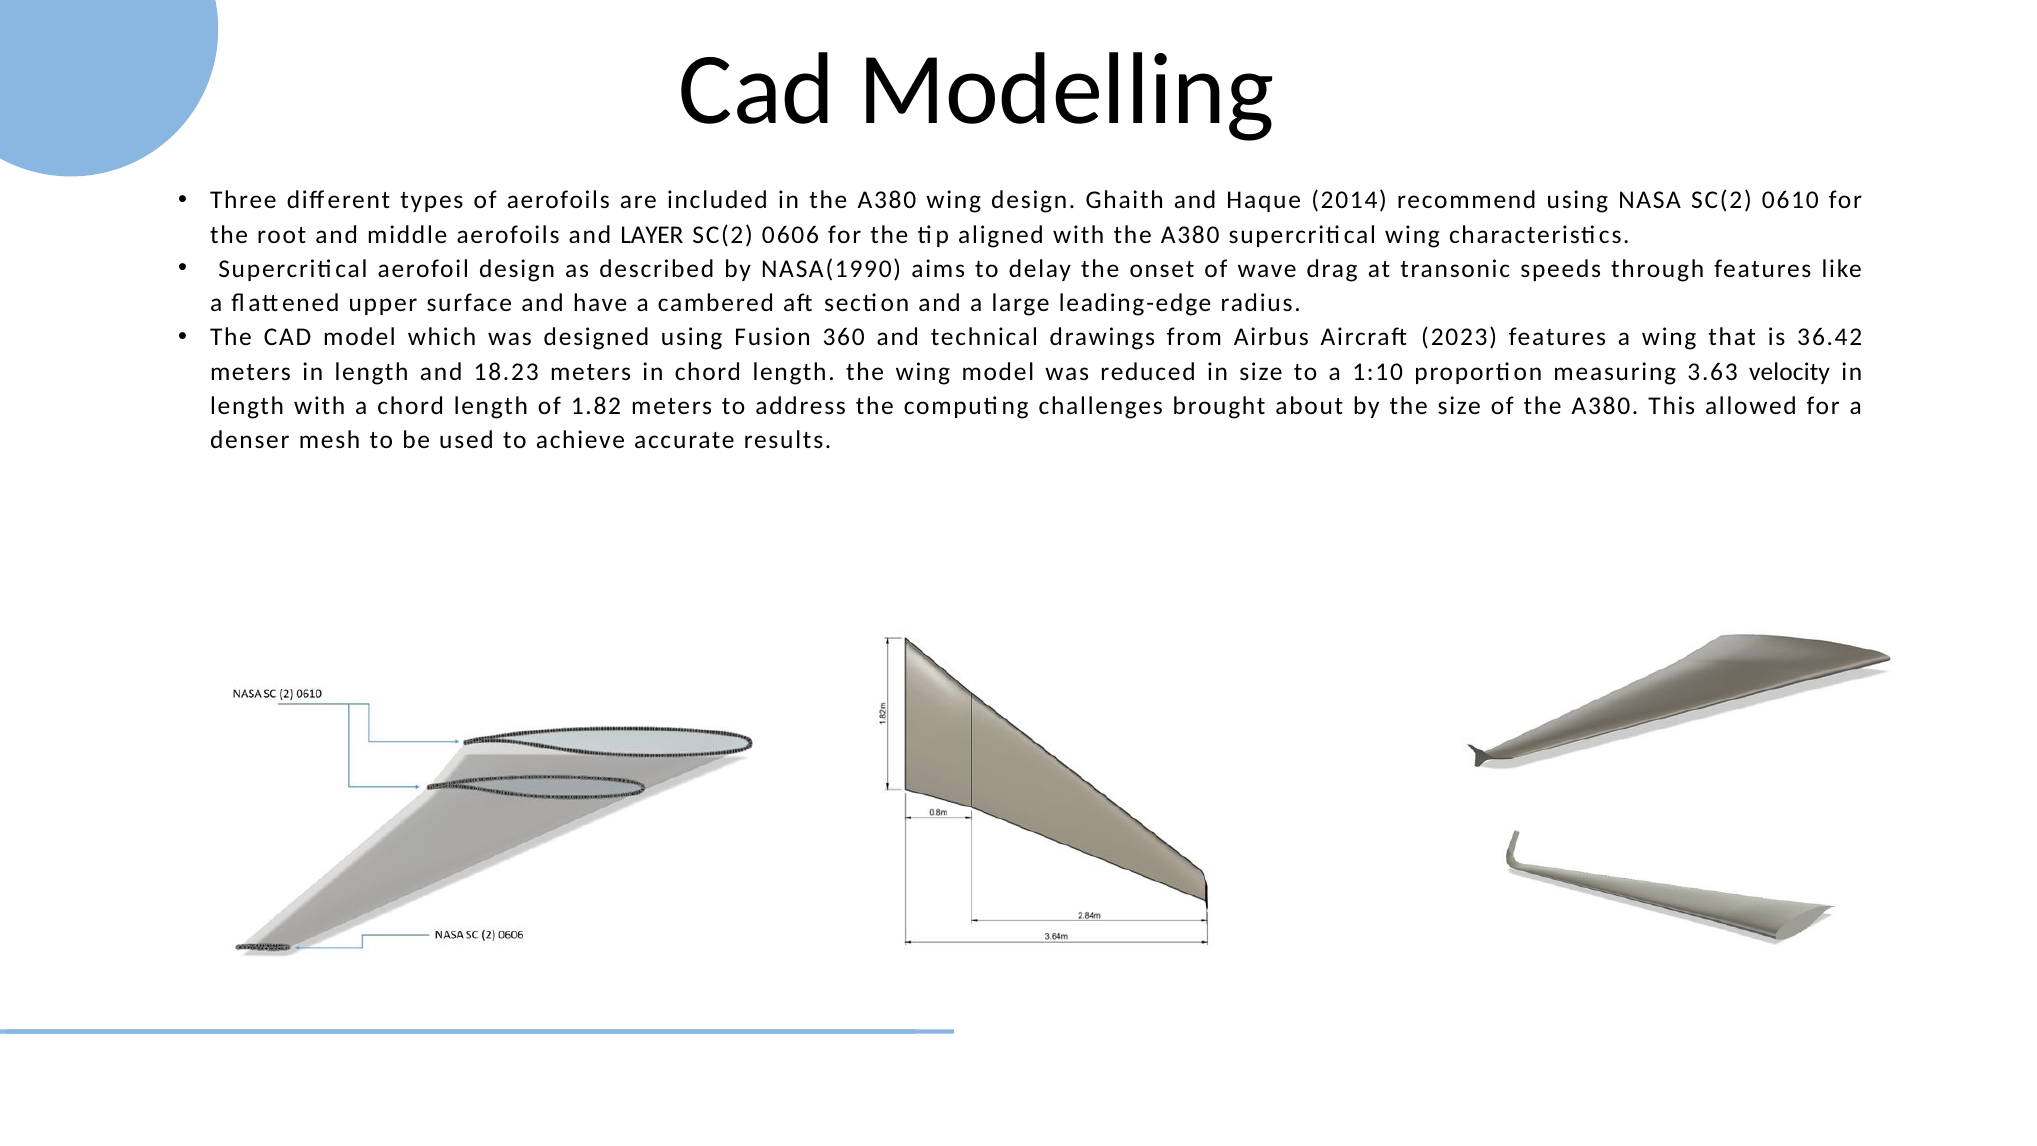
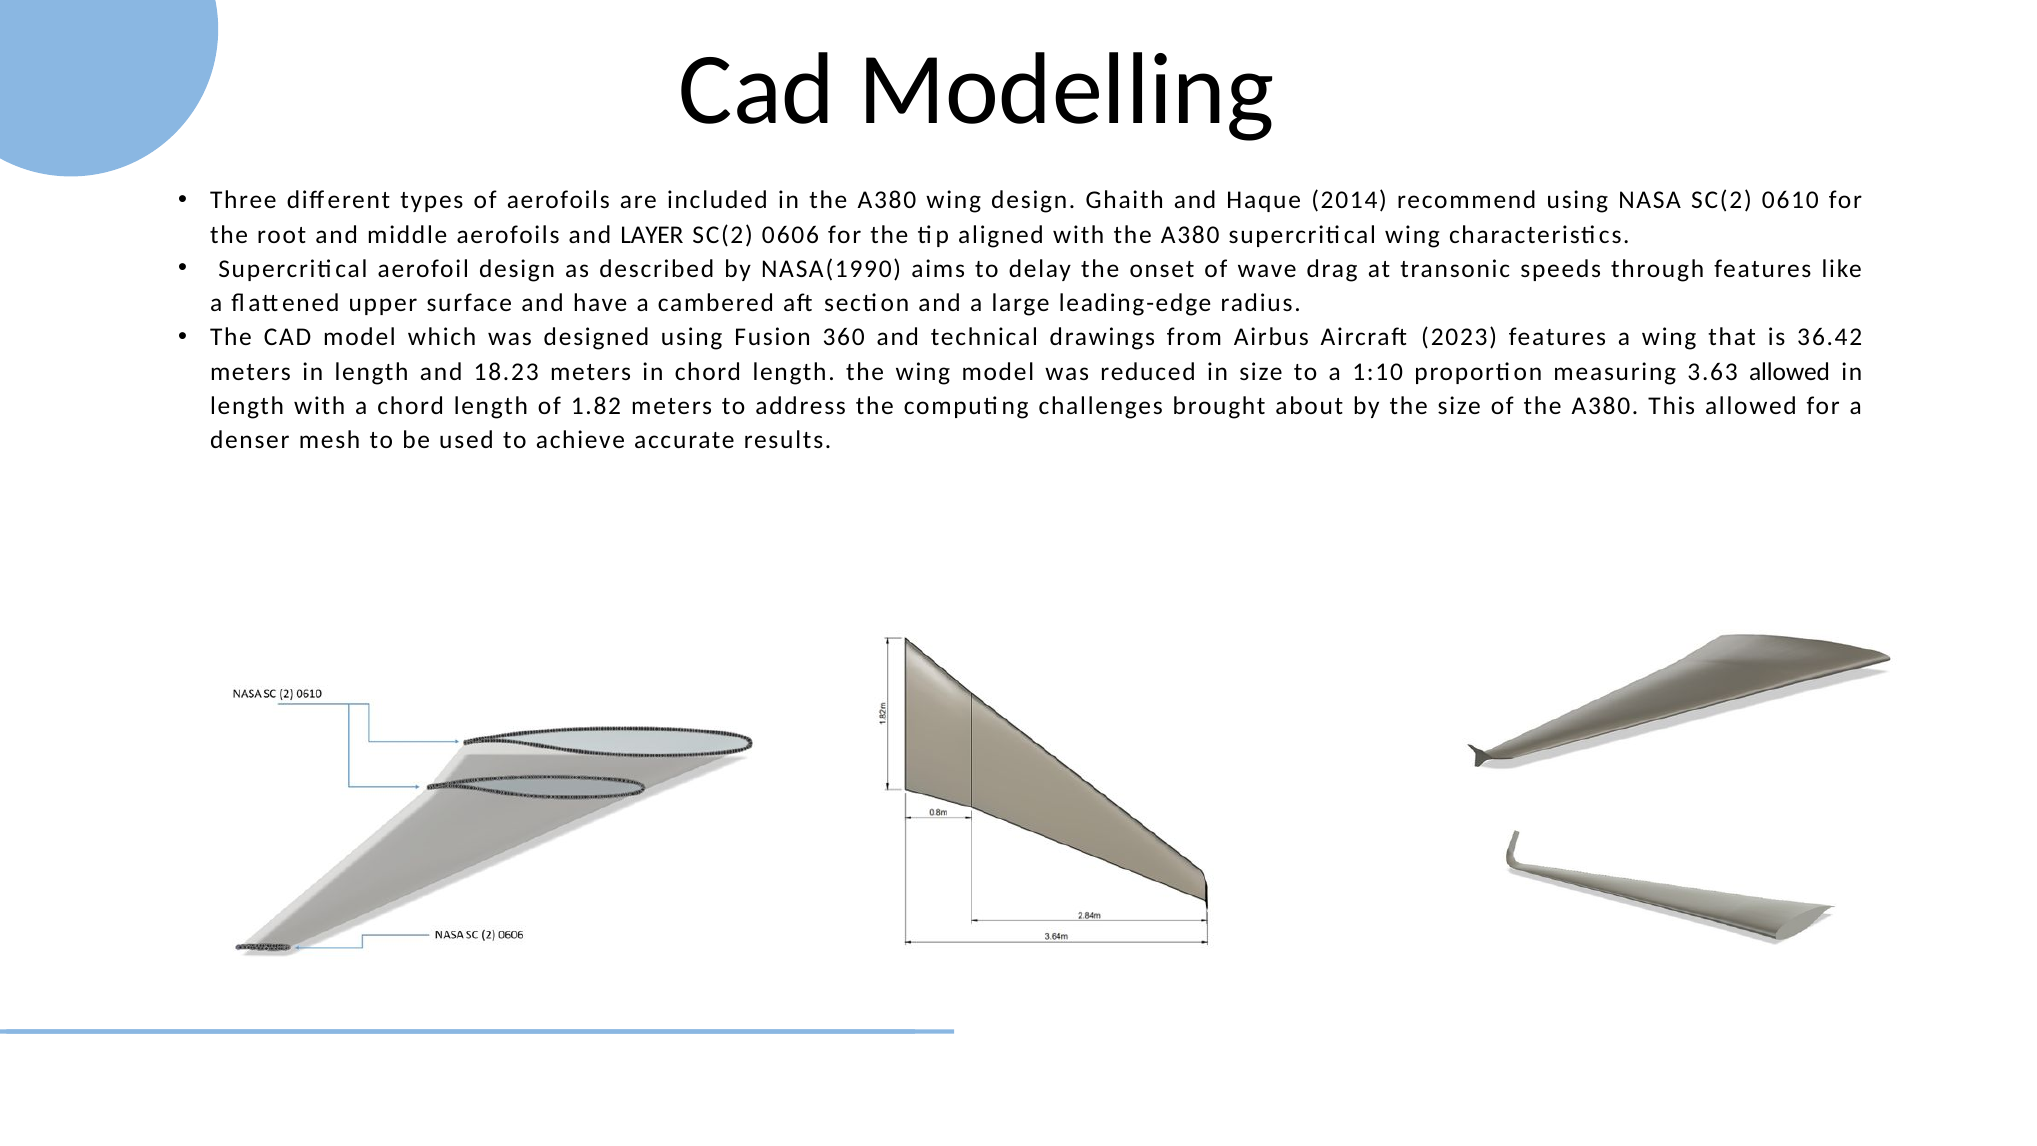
3.63 velocity: velocity -> allowed
